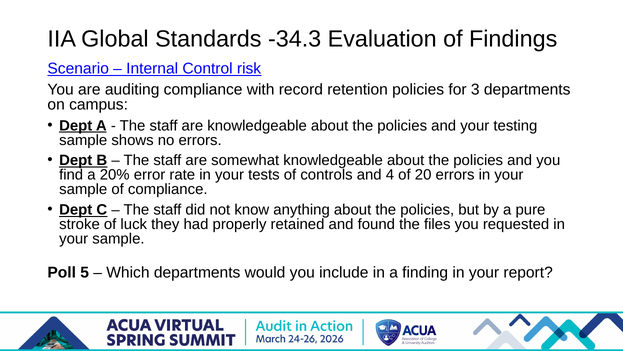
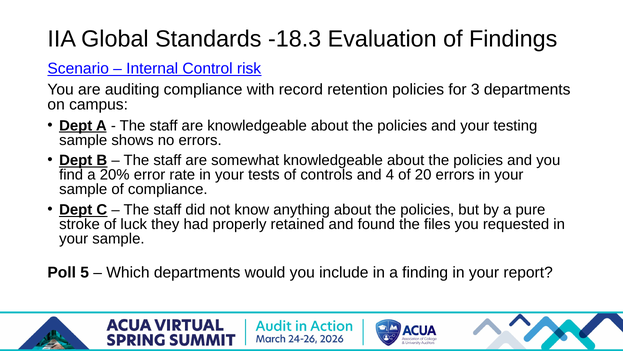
-34.3: -34.3 -> -18.3
